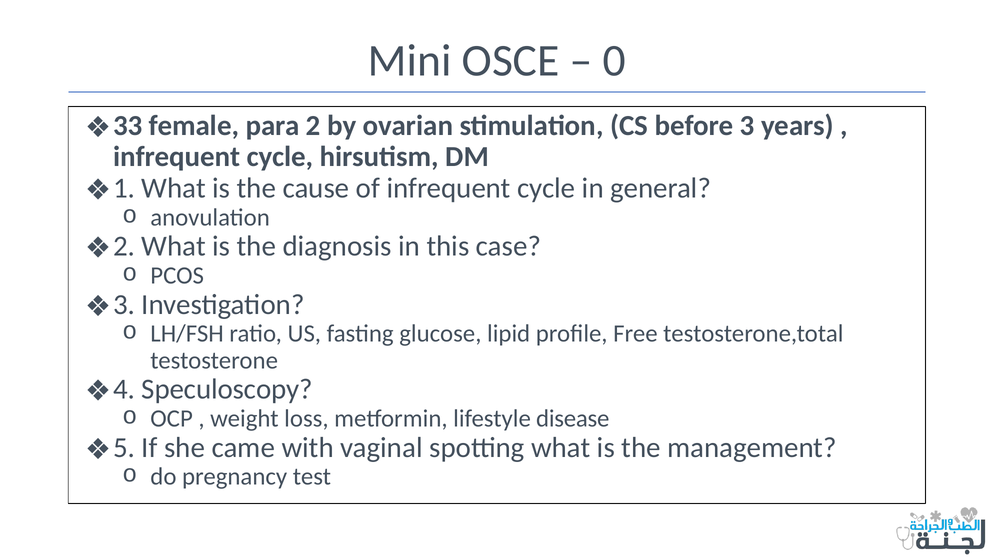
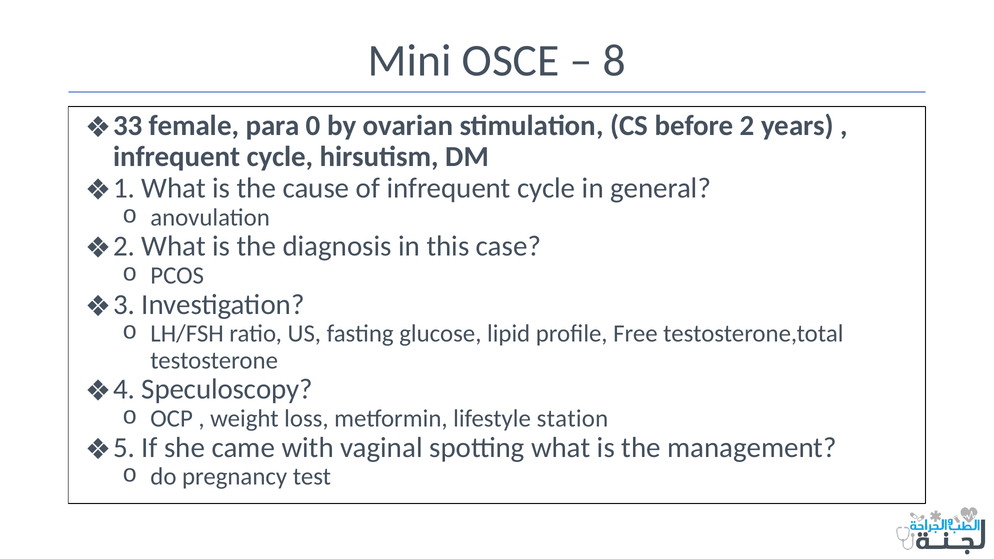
0: 0 -> 8
2: 2 -> 0
3: 3 -> 2
disease: disease -> station
